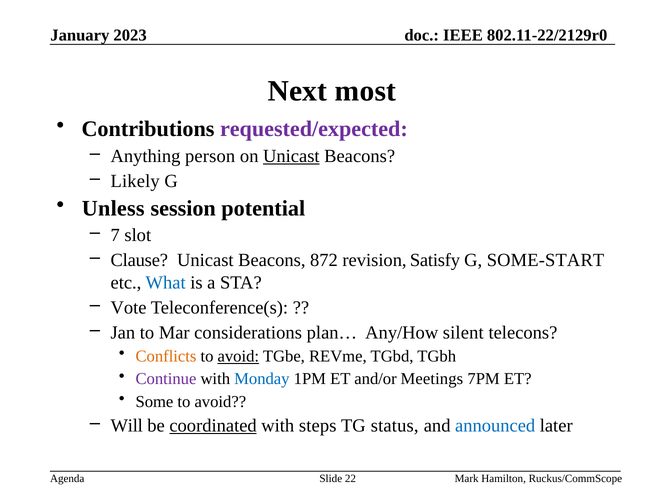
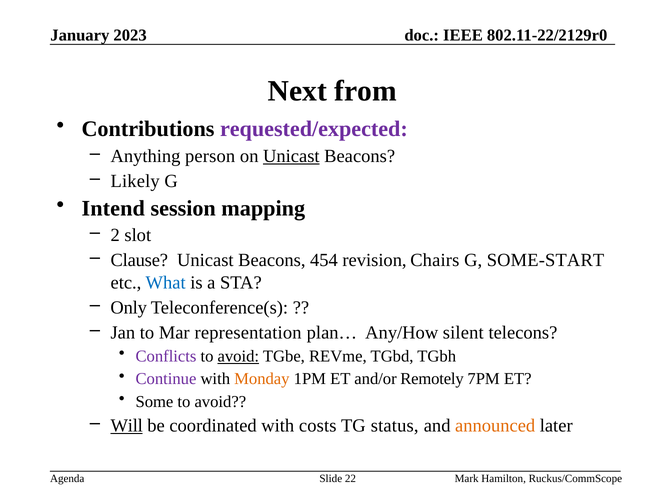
most: most -> from
Unless: Unless -> Intend
potential: potential -> mapping
7: 7 -> 2
872: 872 -> 454
Satisfy: Satisfy -> Chairs
Vote: Vote -> Only
considerations: considerations -> representation
Conflicts colour: orange -> purple
Monday colour: blue -> orange
Meetings: Meetings -> Remotely
Will underline: none -> present
coordinated underline: present -> none
steps: steps -> costs
announced colour: blue -> orange
